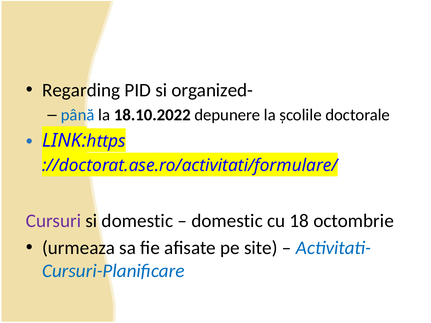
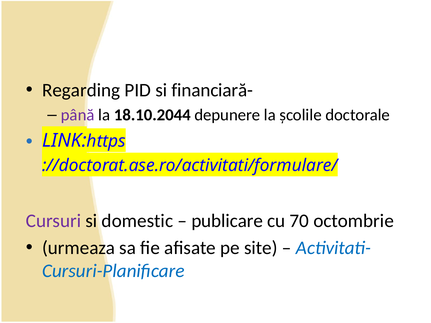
organized-: organized- -> financiară-
până colour: blue -> purple
18.10.2022: 18.10.2022 -> 18.10.2044
domestic at (227, 221): domestic -> publicare
18: 18 -> 70
